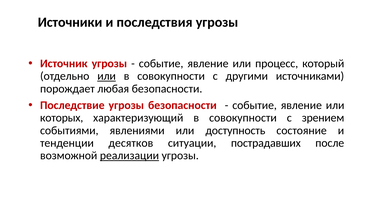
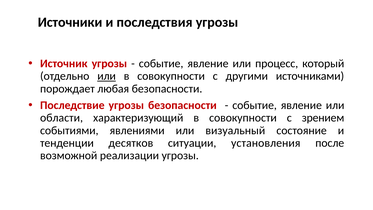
которых: которых -> области
доступность: доступность -> визуальный
пострадавших: пострадавших -> установления
реализации underline: present -> none
